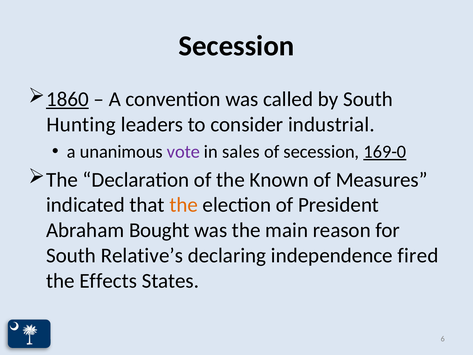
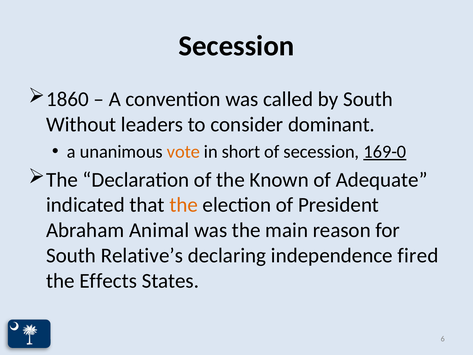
1860 underline: present -> none
Hunting: Hunting -> Without
industrial: industrial -> dominant
vote colour: purple -> orange
sales: sales -> short
Measures: Measures -> Adequate
Bought: Bought -> Animal
